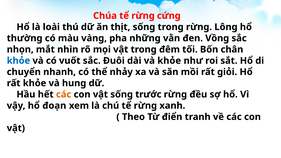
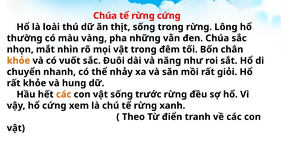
đen Vồng: Vồng -> Chúa
khỏe at (18, 61) colour: blue -> orange
và khỏe: khỏe -> năng
hổ đoạn: đoạn -> cứng
